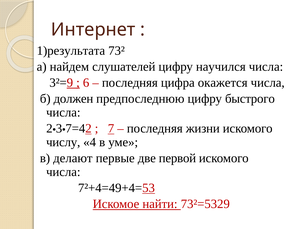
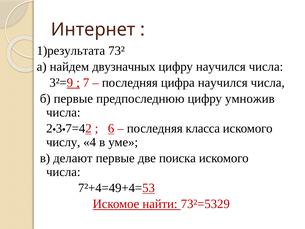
слушателей: слушателей -> двузначных
6: 6 -> 7
цифра окажется: окажется -> научился
б должен: должен -> первые
быстрого: быстрого -> умножив
7: 7 -> 6
жизни: жизни -> класса
первой: первой -> поиска
